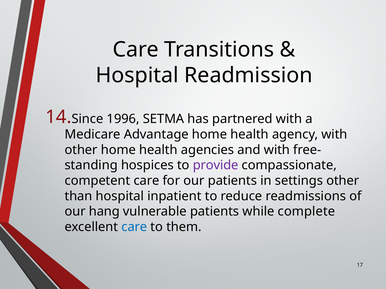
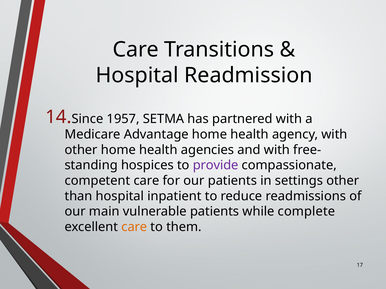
1996: 1996 -> 1957
hang: hang -> main
care at (134, 227) colour: blue -> orange
